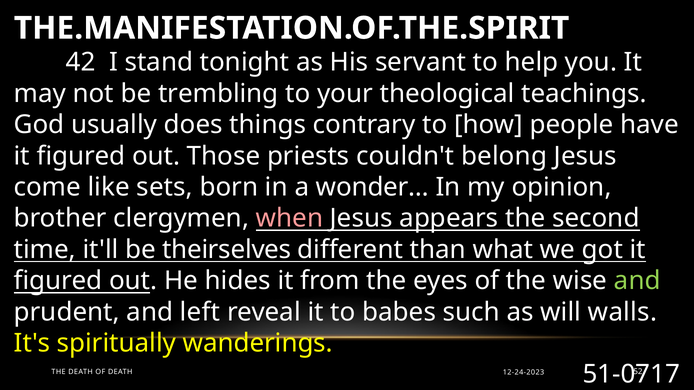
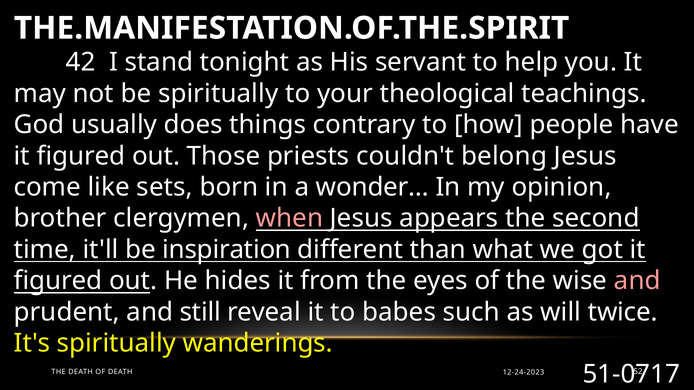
be trembling: trembling -> spiritually
theirselves: theirselves -> inspiration
and at (637, 281) colour: light green -> pink
left: left -> still
walls: walls -> twice
